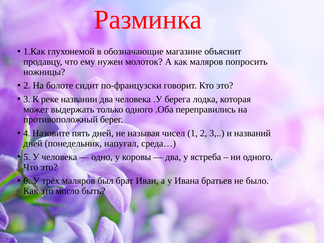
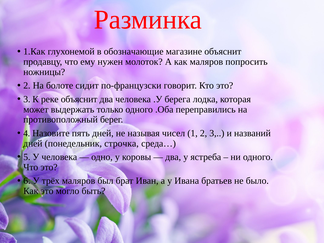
реке названии: названии -> объяснит
напугал: напугал -> строчка
